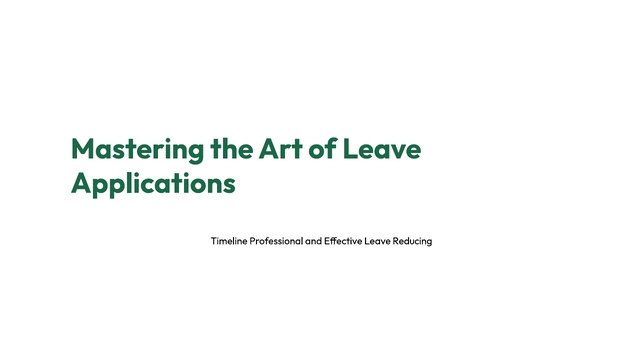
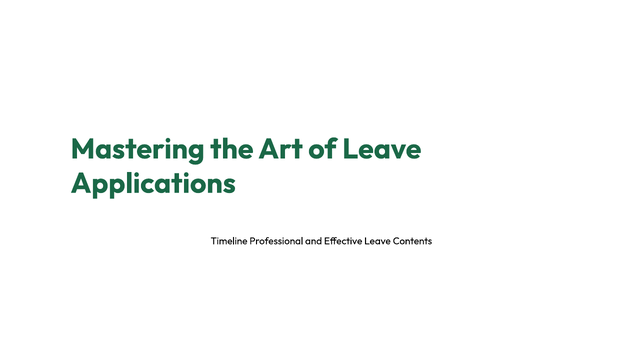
Reducing: Reducing -> Contents
